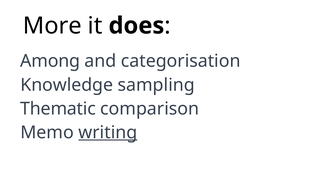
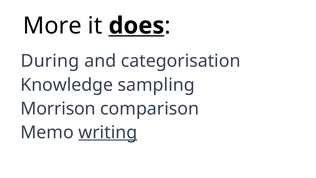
does underline: none -> present
Among: Among -> During
Thematic: Thematic -> Morrison
